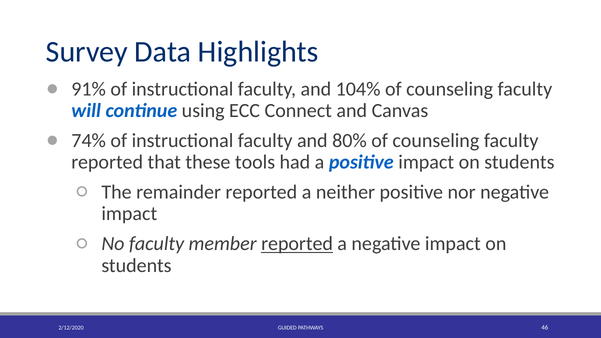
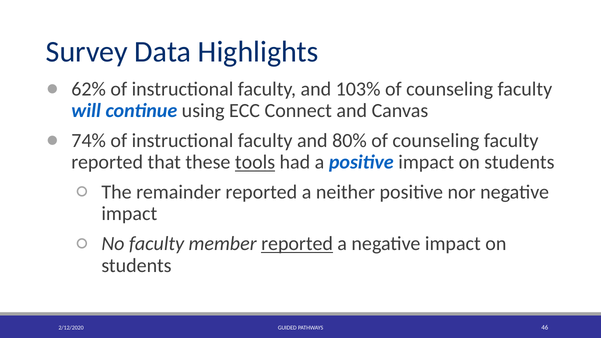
91%: 91% -> 62%
104%: 104% -> 103%
tools underline: none -> present
